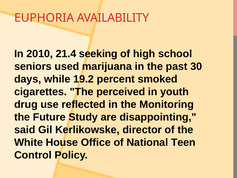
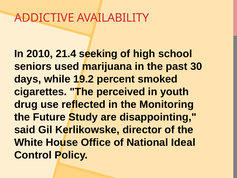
EUPHORIA: EUPHORIA -> ADDICTIVE
Teen: Teen -> Ideal
